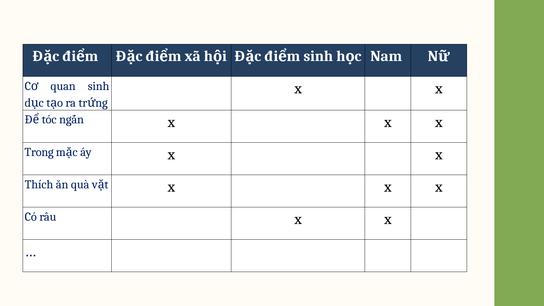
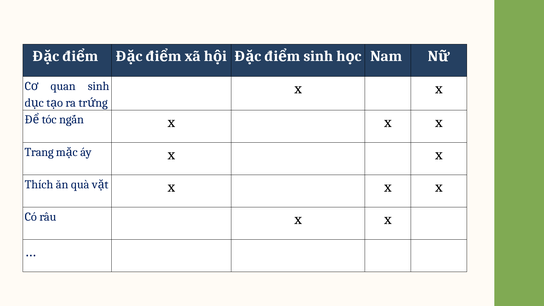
Trong: Trong -> Trang
